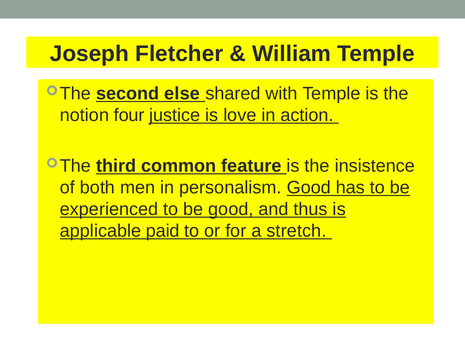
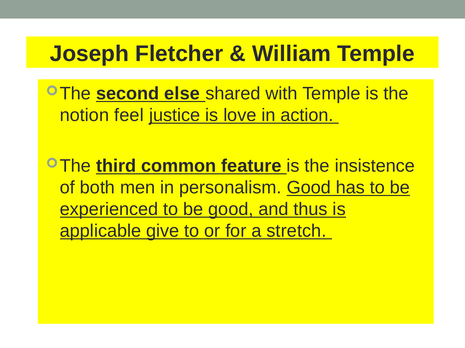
four: four -> feel
paid: paid -> give
